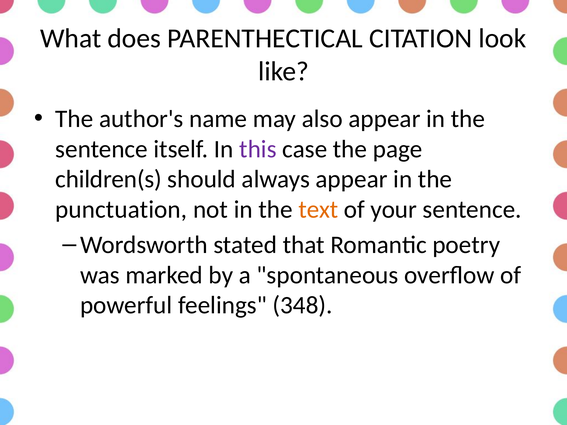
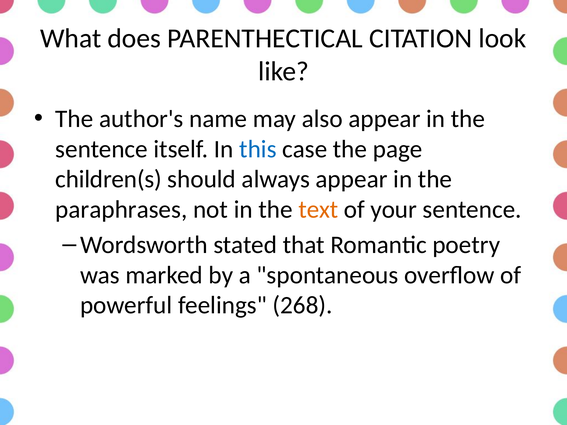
this colour: purple -> blue
punctuation: punctuation -> paraphrases
348: 348 -> 268
